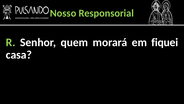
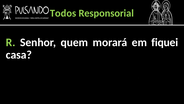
Nosso: Nosso -> Todos
